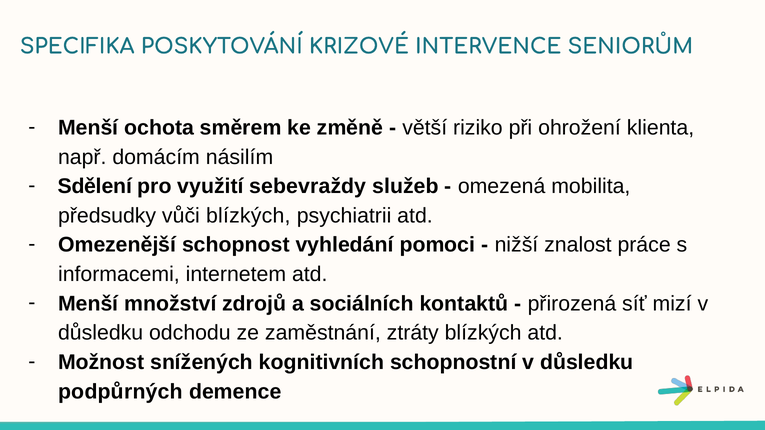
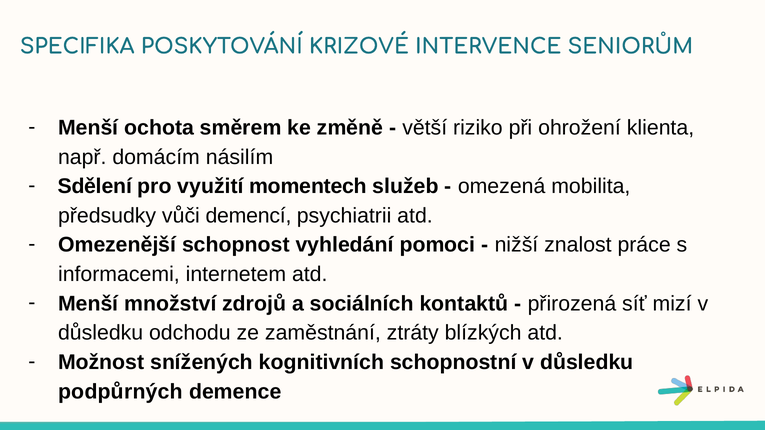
sebevraždy: sebevraždy -> momentech
vůči blízkých: blízkých -> demencí
